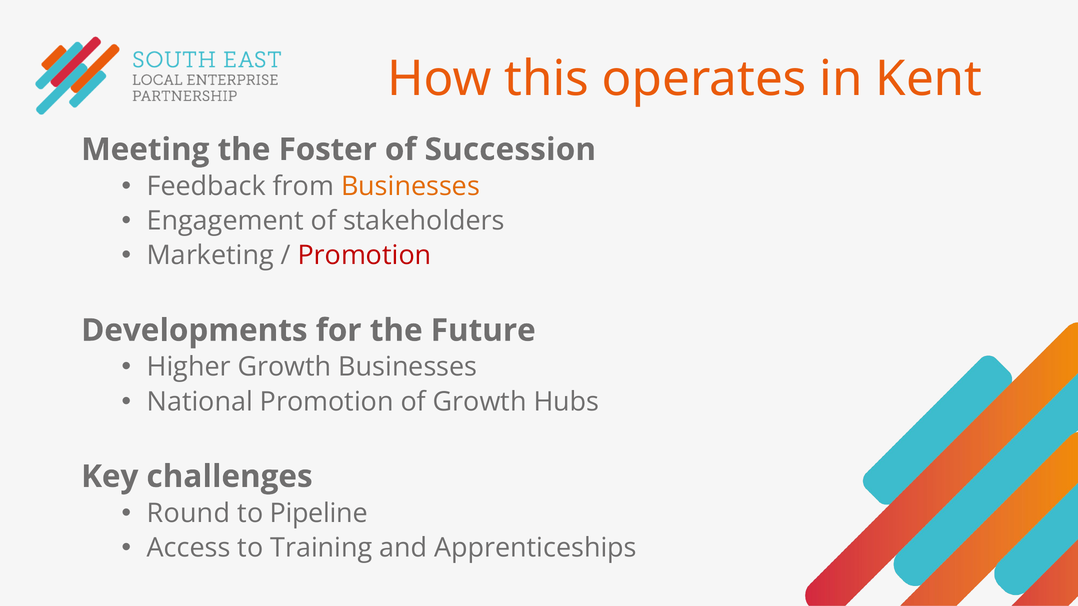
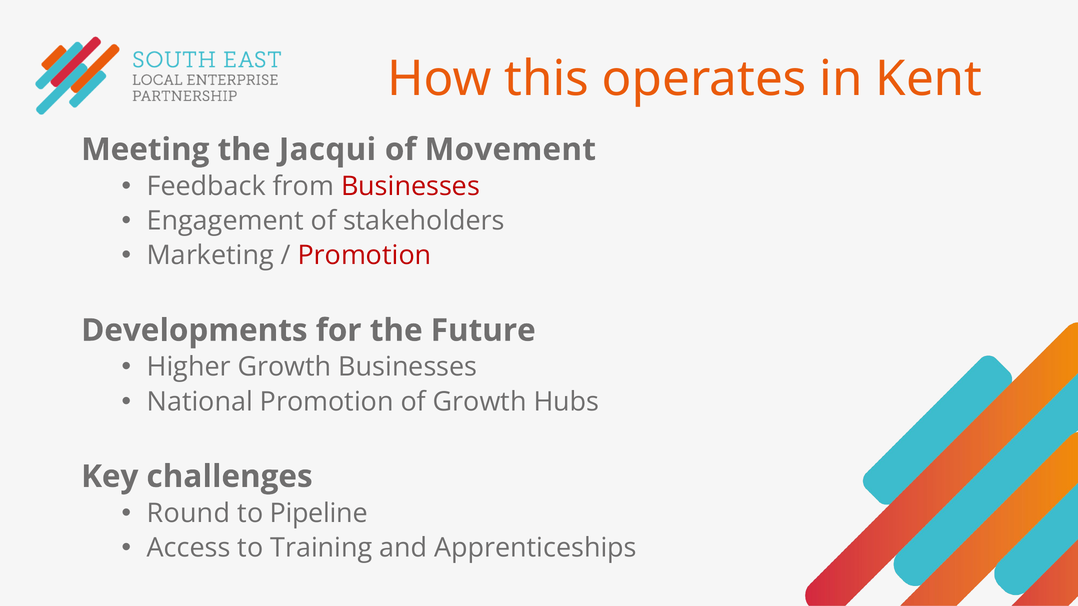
Foster: Foster -> Jacqui
Succession: Succession -> Movement
Businesses at (411, 186) colour: orange -> red
